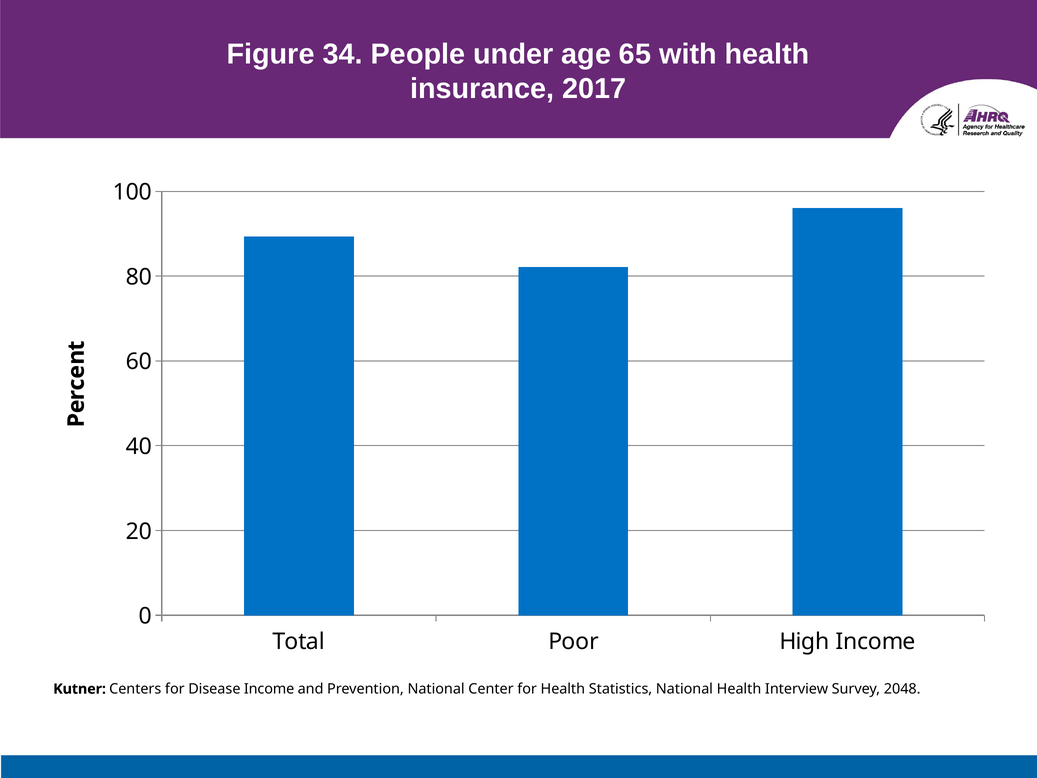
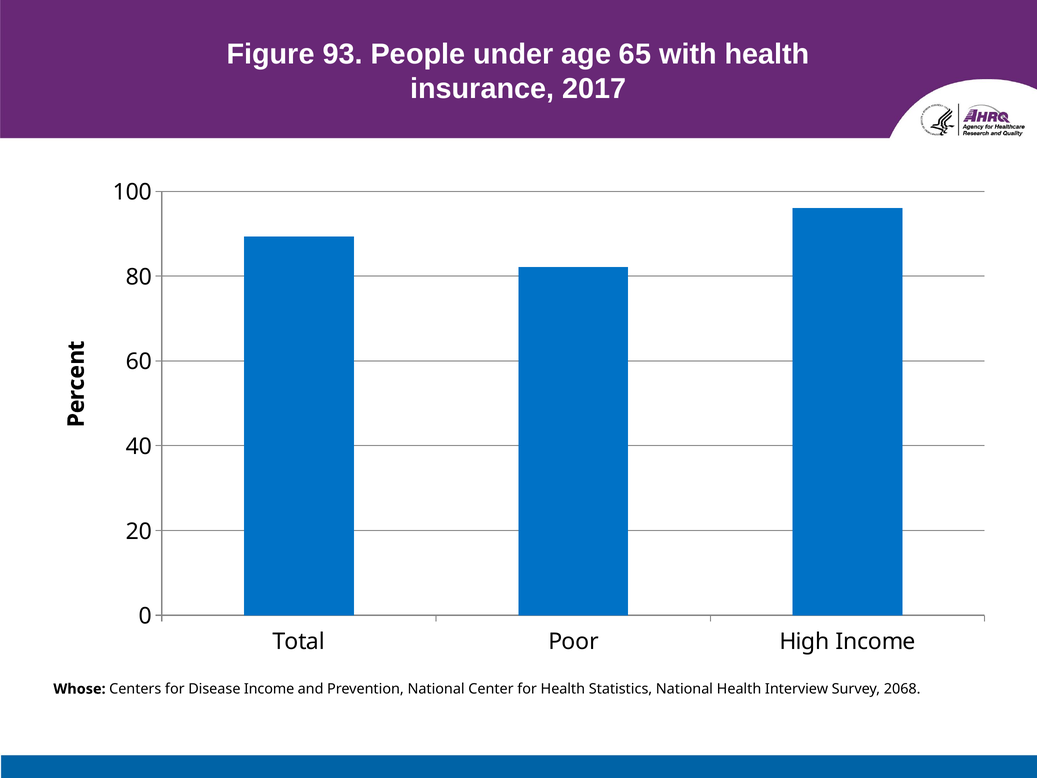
34: 34 -> 93
Kutner: Kutner -> Whose
2048: 2048 -> 2068
